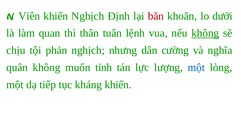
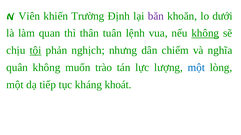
khiến Nghịch: Nghịch -> Trường
băn colour: red -> purple
tội underline: none -> present
cường: cường -> chiếm
tỉnh: tỉnh -> trào
kháng khiến: khiến -> khoát
